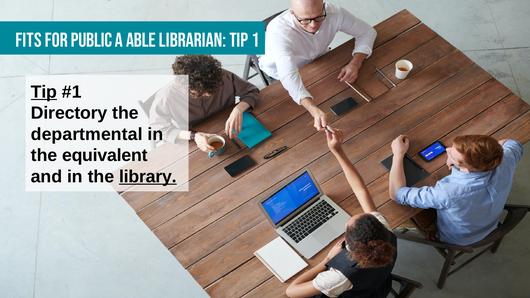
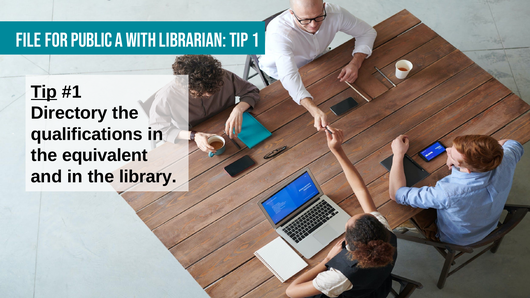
Fits: Fits -> File
able: able -> with
departmental: departmental -> qualifications
library underline: present -> none
